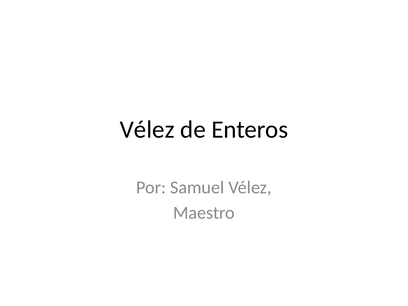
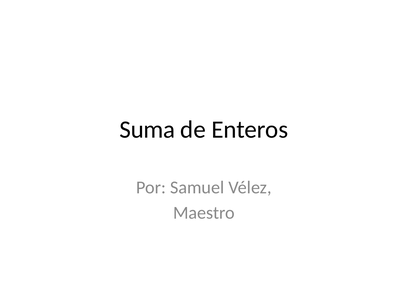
Vélez at (147, 130): Vélez -> Suma
